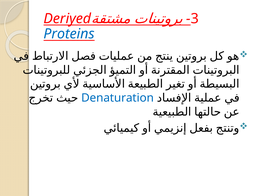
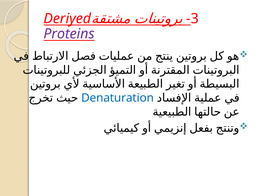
Proteins colour: blue -> purple
